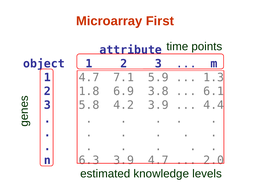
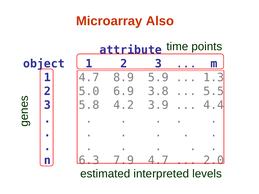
First: First -> Also
7.1: 7.1 -> 8.9
1.8: 1.8 -> 5.0
6.1: 6.1 -> 5.5
6.3 3.9: 3.9 -> 7.9
knowledge: knowledge -> interpreted
